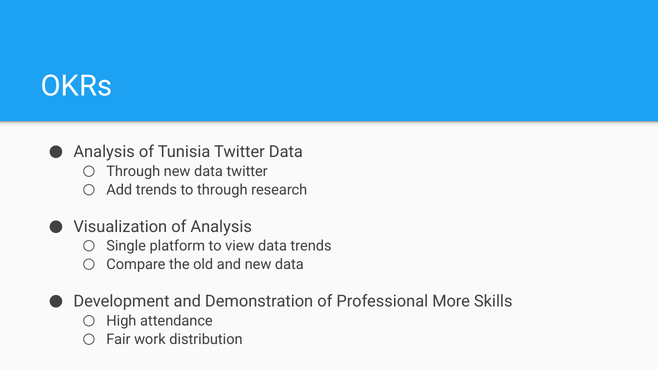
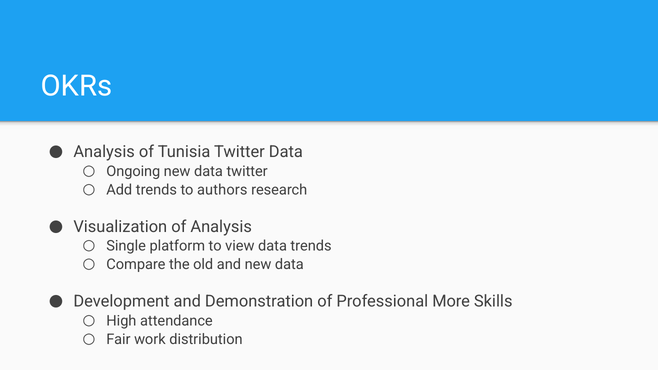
Through at (133, 171): Through -> Ongoing
to through: through -> authors
